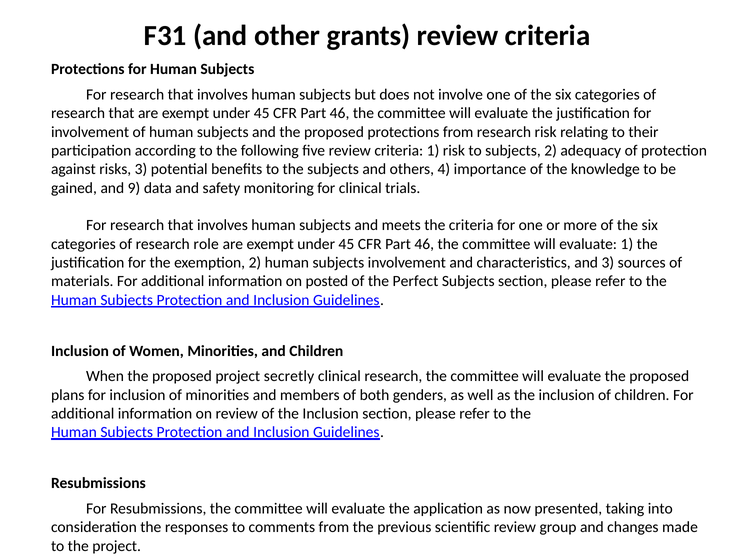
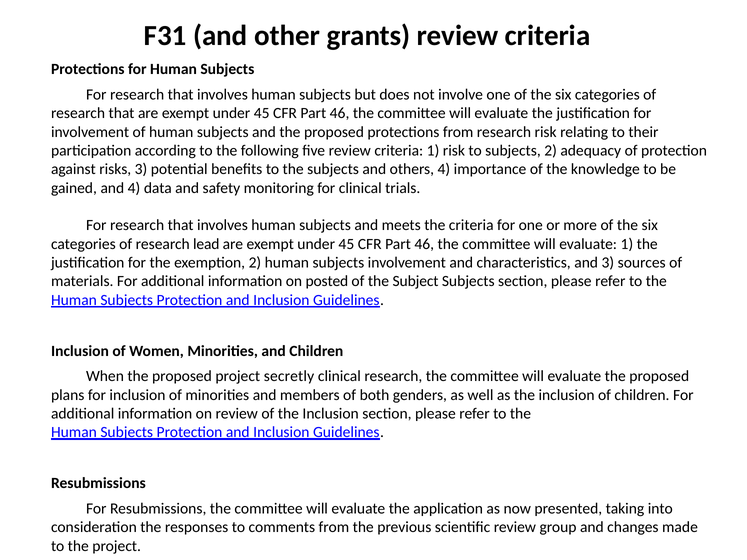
and 9: 9 -> 4
role: role -> lead
Perfect: Perfect -> Subject
